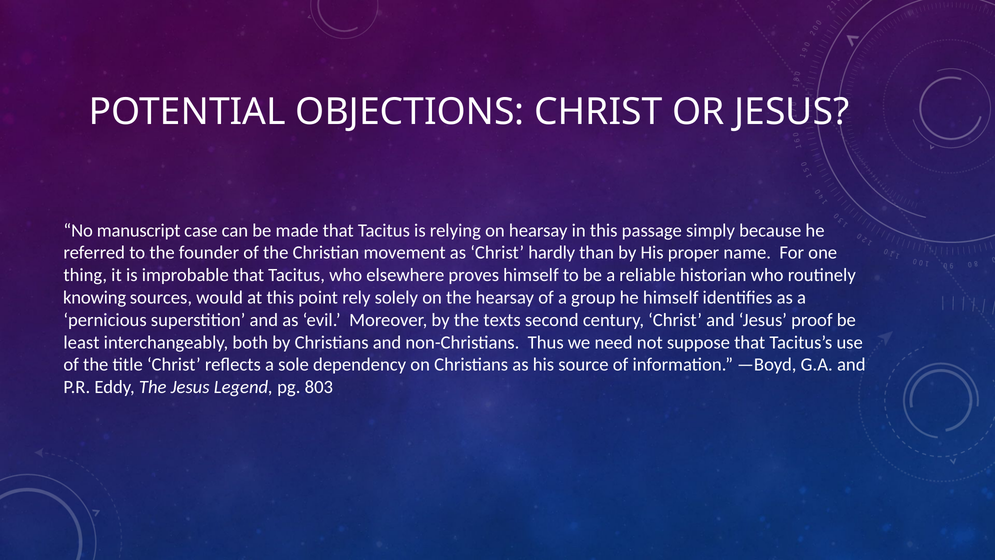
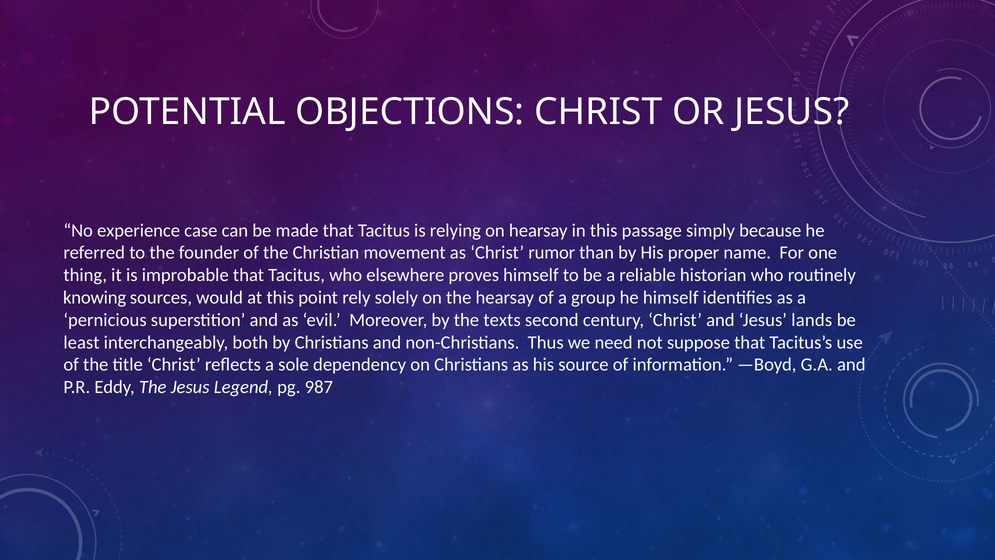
manuscript: manuscript -> experience
hardly: hardly -> rumor
proof: proof -> lands
803: 803 -> 987
